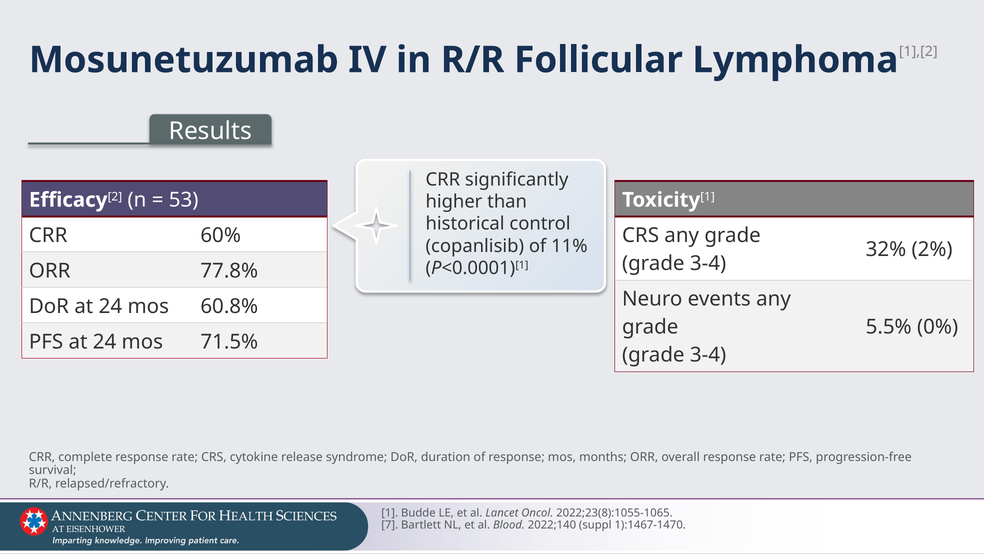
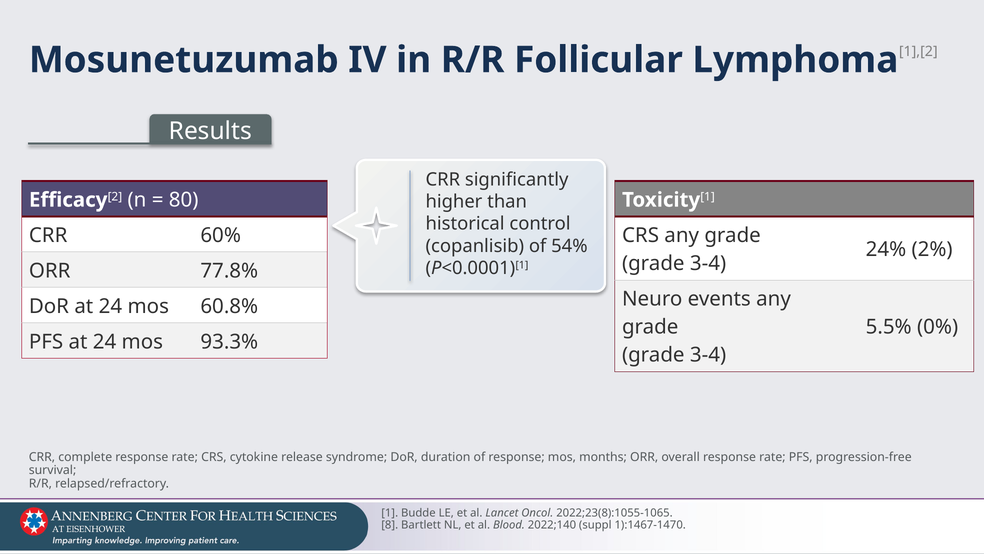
53: 53 -> 80
11%: 11% -> 54%
32%: 32% -> 24%
71.5%: 71.5% -> 93.3%
7: 7 -> 8
